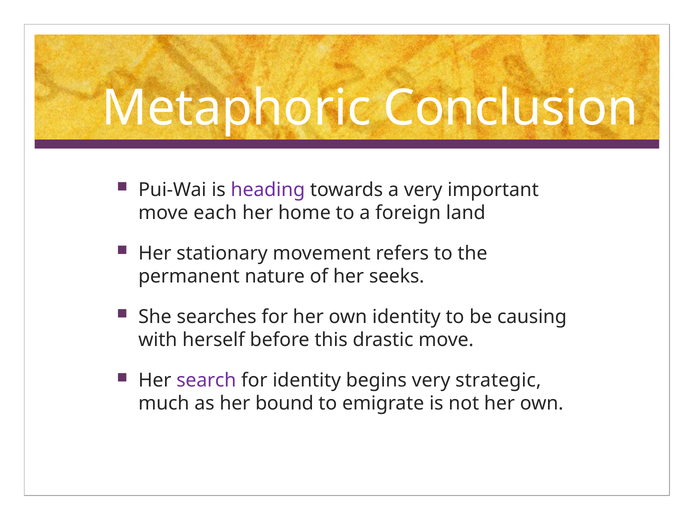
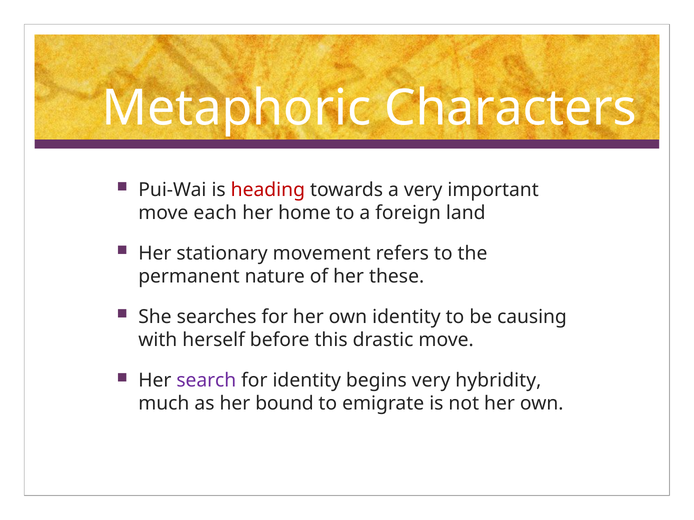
Conclusion: Conclusion -> Characters
heading colour: purple -> red
seeks: seeks -> these
strategic: strategic -> hybridity
